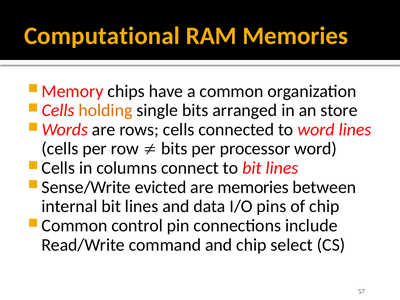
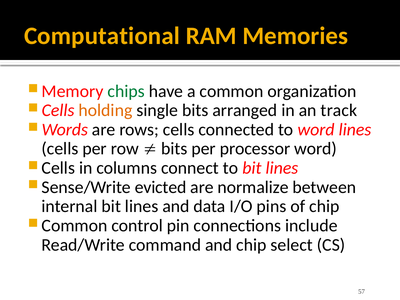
chips colour: black -> green
store: store -> track
are memories: memories -> normalize
